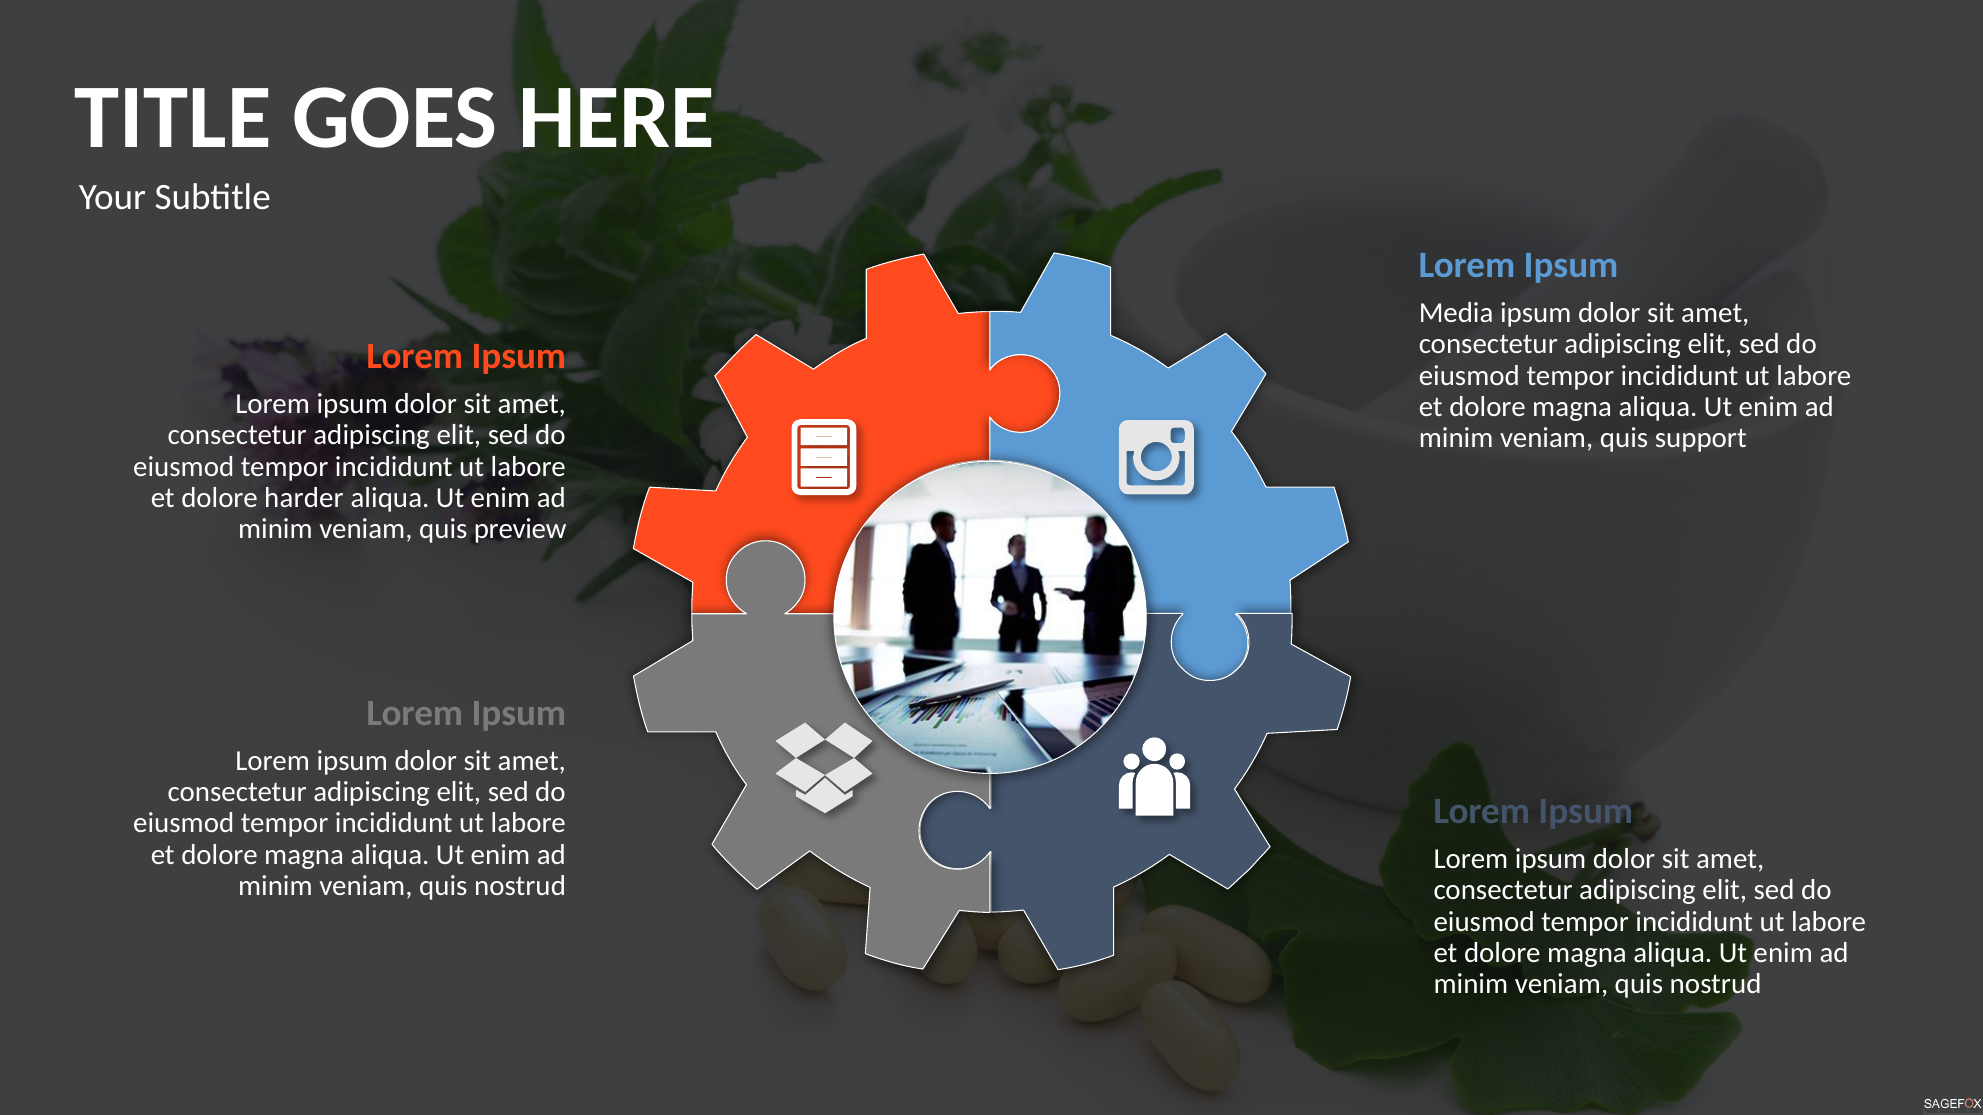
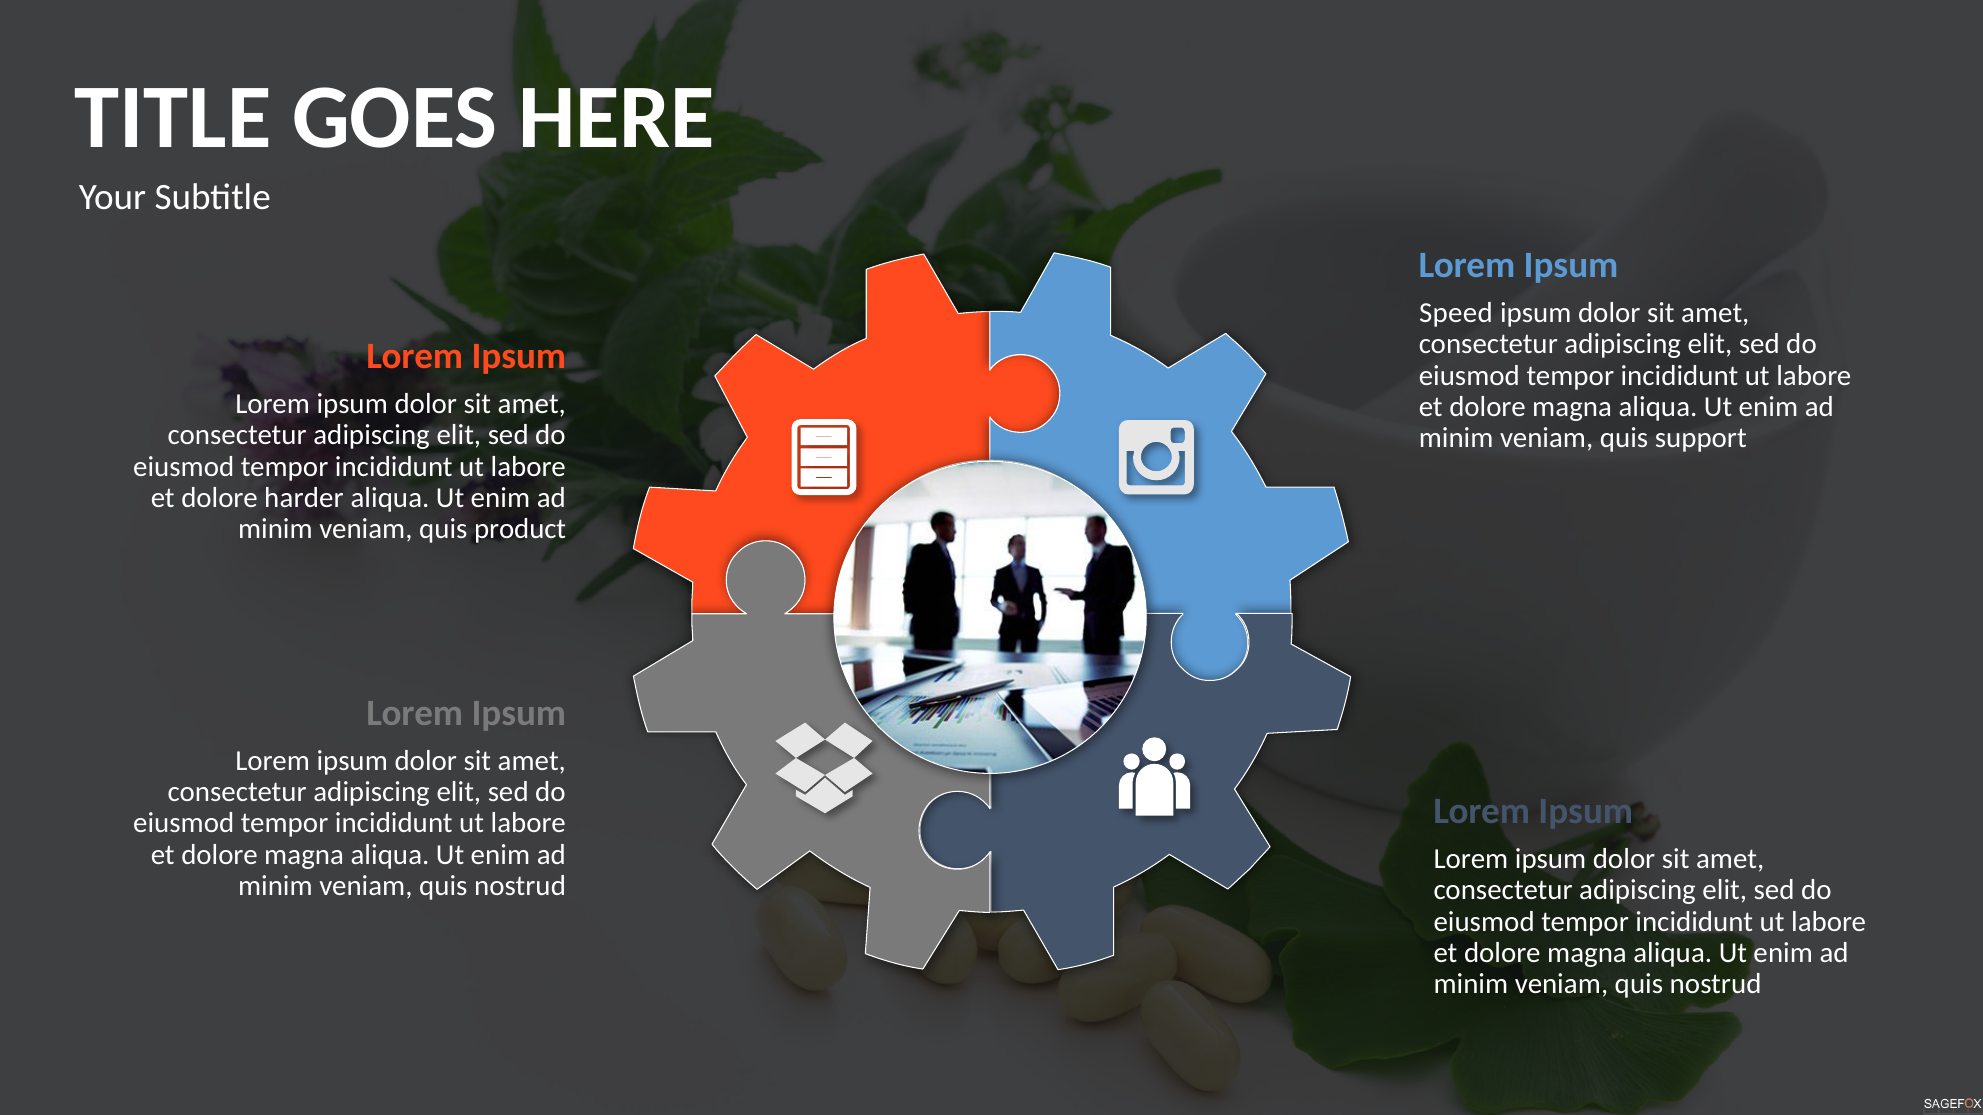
Media: Media -> Speed
preview: preview -> product
